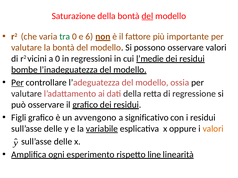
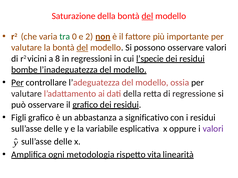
6: 6 -> 2
del at (82, 48) underline: none -> present
a 0: 0 -> 8
l’medie: l’medie -> l’specie
avvengono: avvengono -> abbastanza
variabile underline: present -> none
valori at (213, 129) colour: orange -> purple
esperimento: esperimento -> metodologia
line: line -> vita
